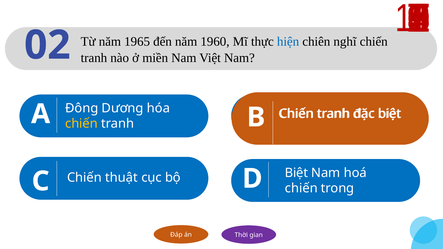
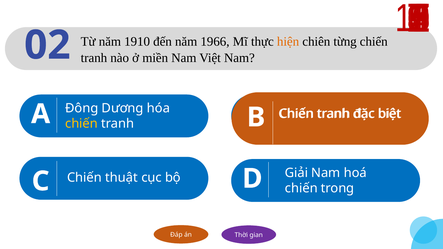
1965: 1965 -> 1910
1960: 1960 -> 1966
hiện colour: blue -> orange
nghĩ: nghĩ -> từng
Biệt at (297, 173): Biệt -> Giải
